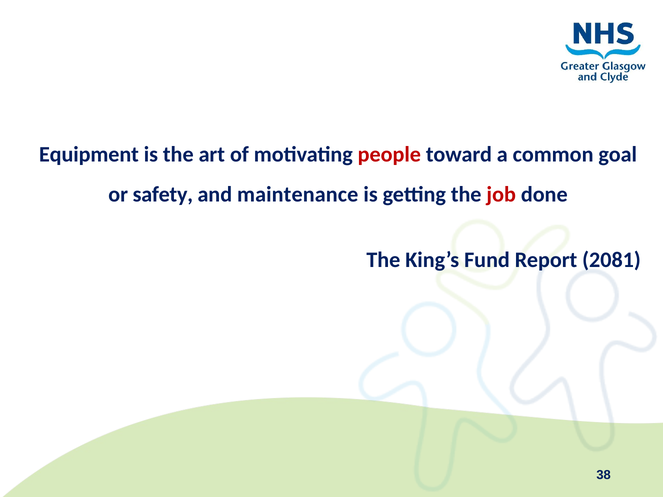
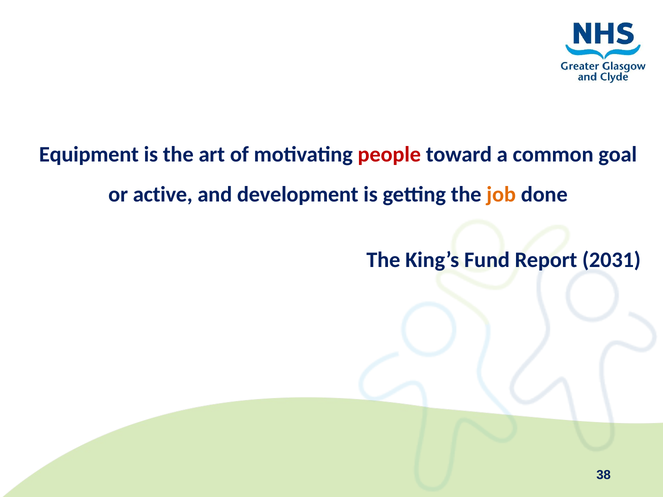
safety: safety -> active
maintenance: maintenance -> development
job colour: red -> orange
2081: 2081 -> 2031
